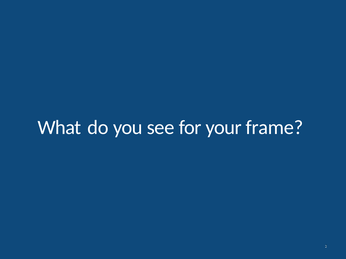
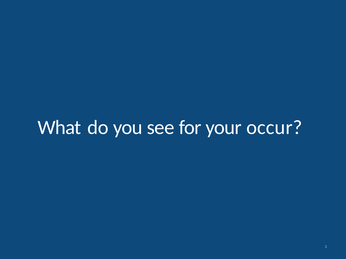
frame: frame -> occur
